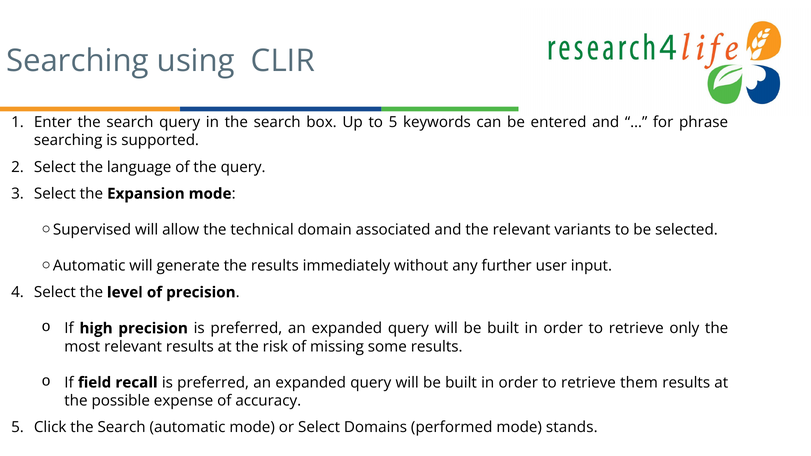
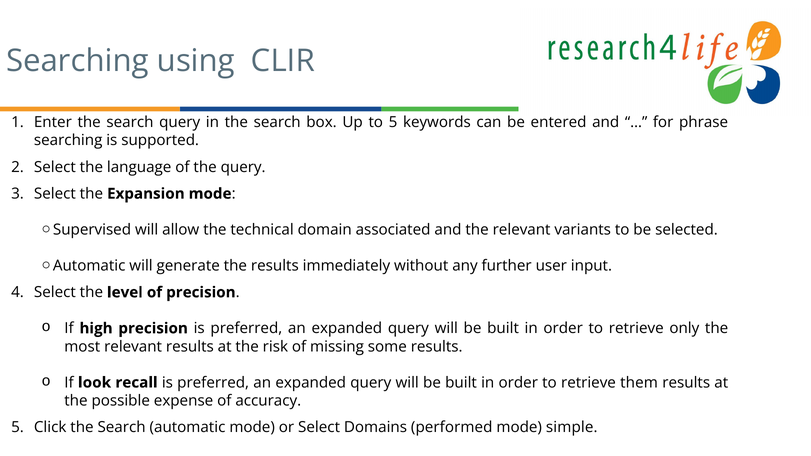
field: field -> look
stands: stands -> simple
